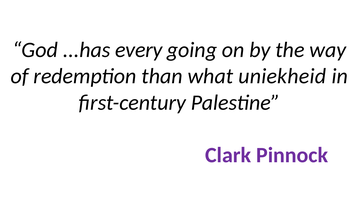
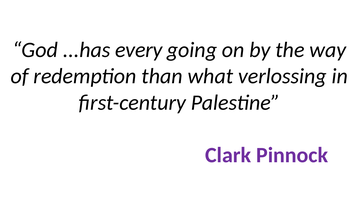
uniekheid: uniekheid -> verlossing
